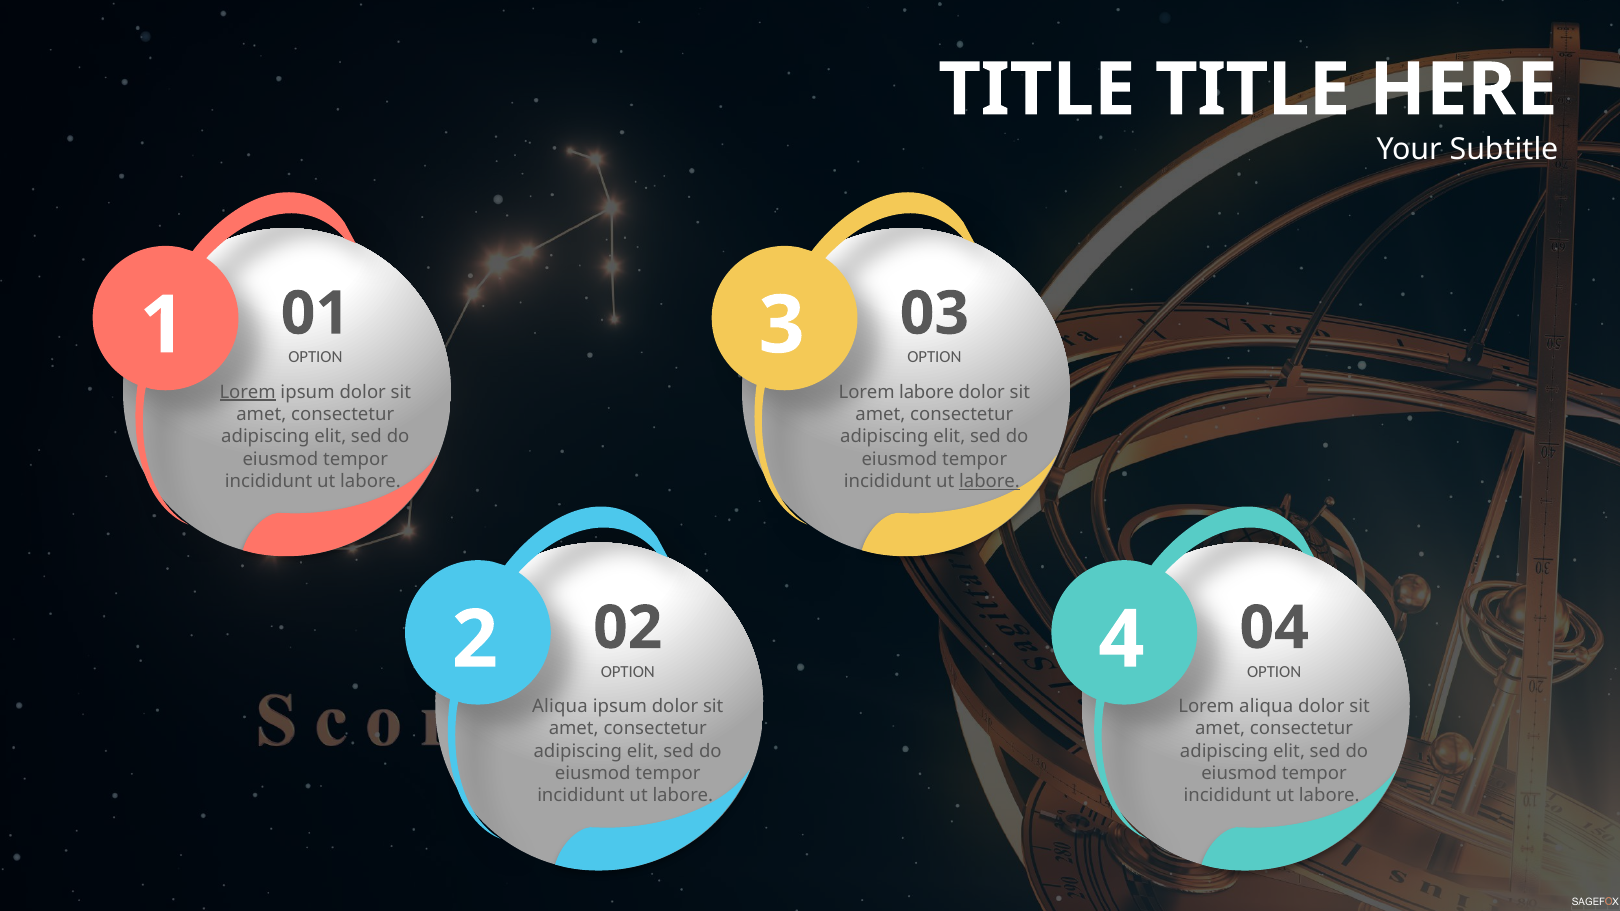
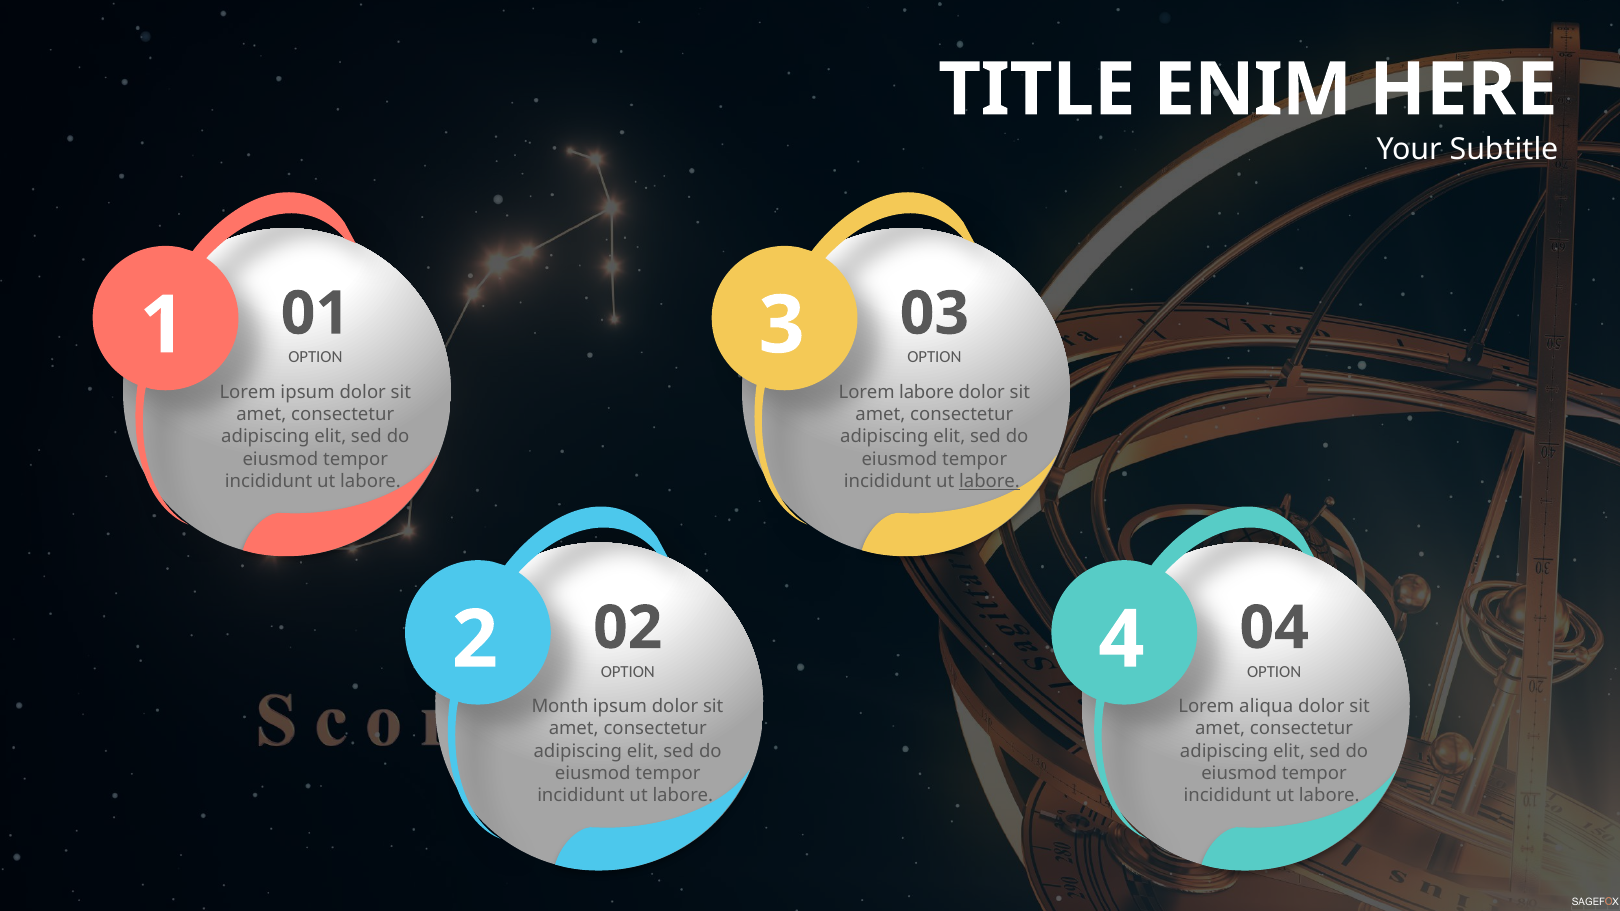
TITLE at (1253, 90): TITLE -> ENIM
Lorem at (248, 392) underline: present -> none
Aliqua at (560, 707): Aliqua -> Month
